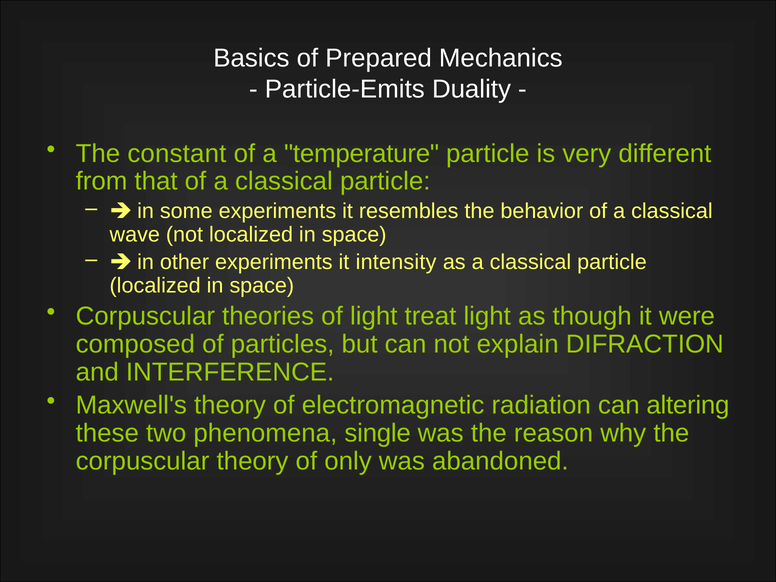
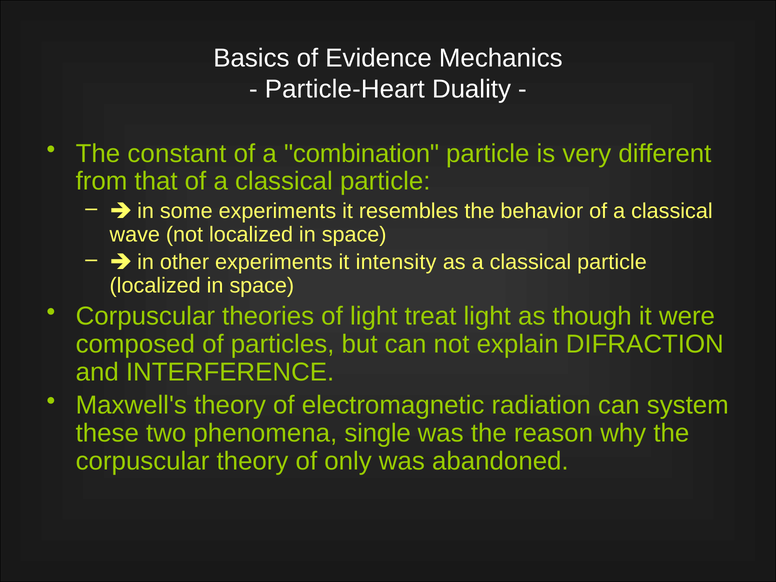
Prepared: Prepared -> Evidence
Particle-Emits: Particle-Emits -> Particle-Heart
temperature: temperature -> combination
altering: altering -> system
